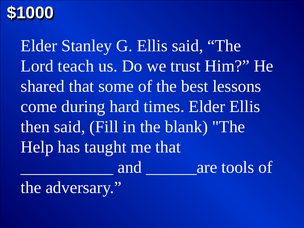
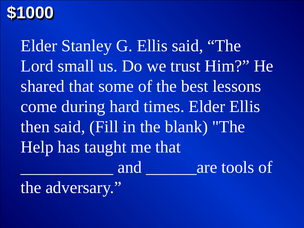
teach: teach -> small
